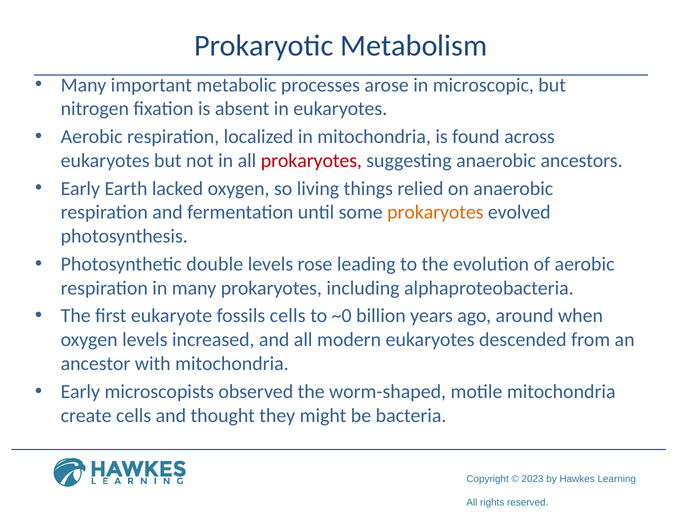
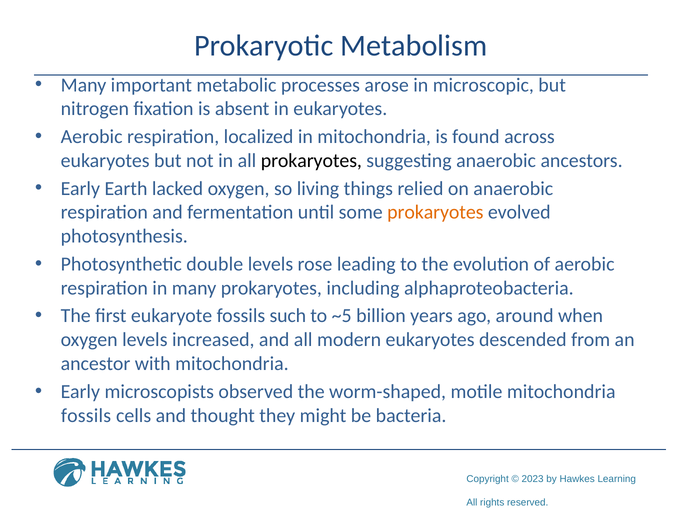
prokaryotes at (311, 160) colour: red -> black
fossils cells: cells -> such
~0: ~0 -> ~5
create at (86, 415): create -> fossils
